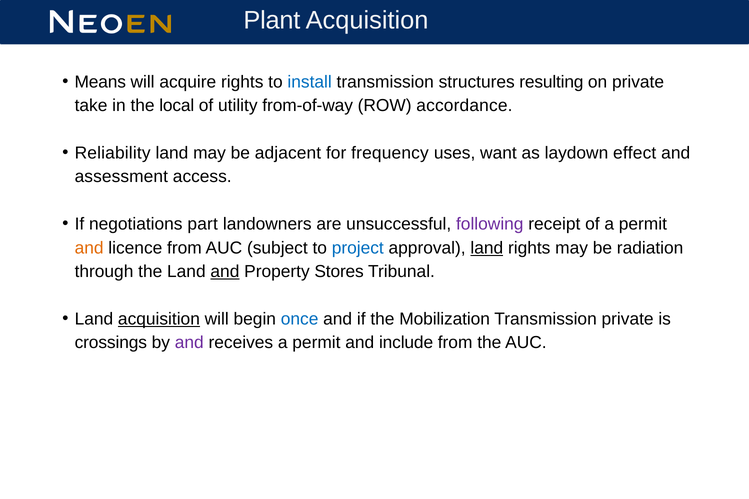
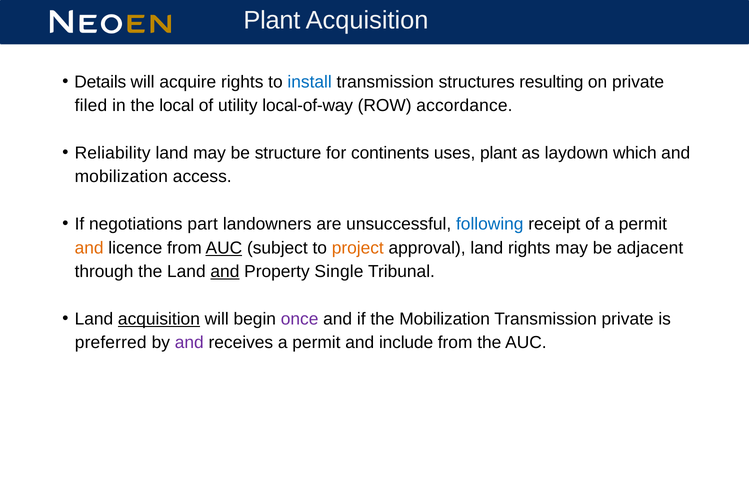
Means: Means -> Details
take: take -> filed
from-of-way: from-of-way -> local-of-way
adjacent: adjacent -> structure
frequency: frequency -> continents
uses want: want -> plant
effect: effect -> which
assessment at (121, 177): assessment -> mobilization
following colour: purple -> blue
AUC at (224, 248) underline: none -> present
project colour: blue -> orange
land at (487, 248) underline: present -> none
radiation: radiation -> adjacent
Stores: Stores -> Single
once colour: blue -> purple
crossings: crossings -> preferred
